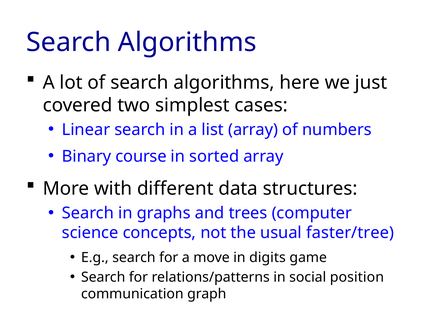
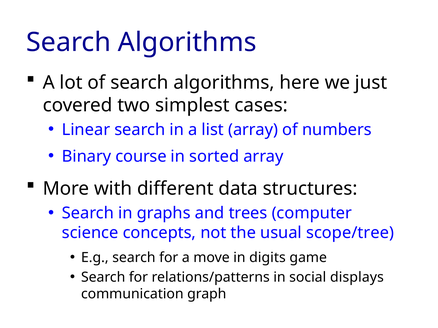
faster/tree: faster/tree -> scope/tree
position: position -> displays
